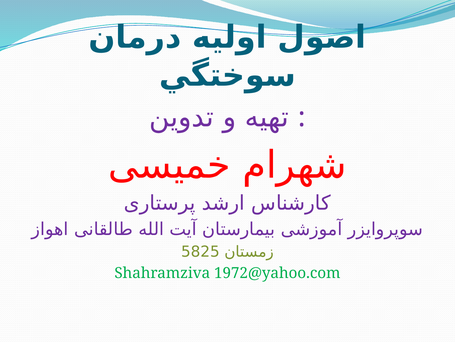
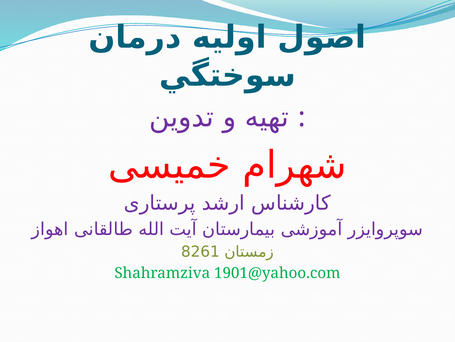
5825: 5825 -> 8261
1972@yahoo.com: 1972@yahoo.com -> 1901@yahoo.com
